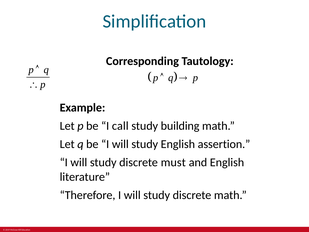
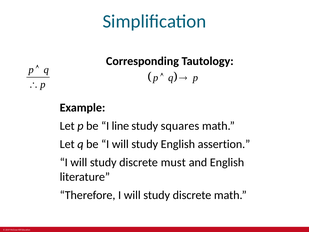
call: call -> line
building: building -> squares
